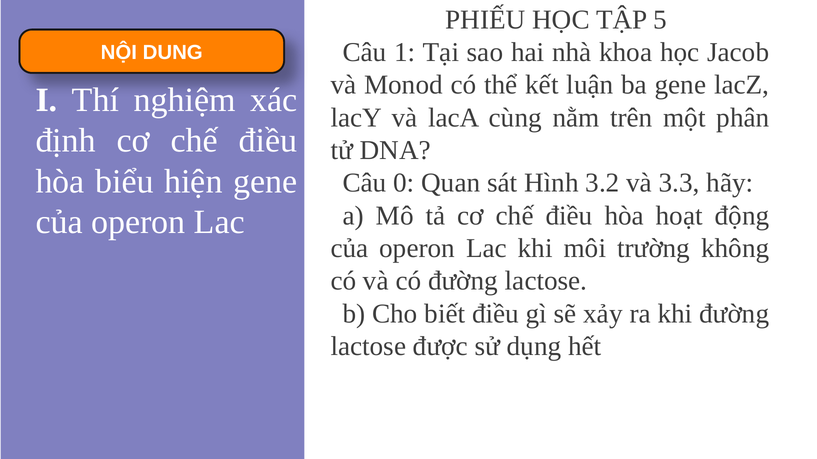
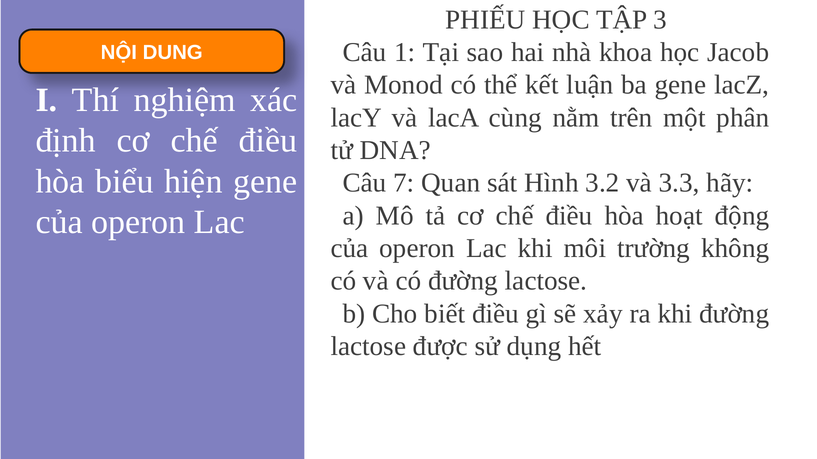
5: 5 -> 3
0: 0 -> 7
